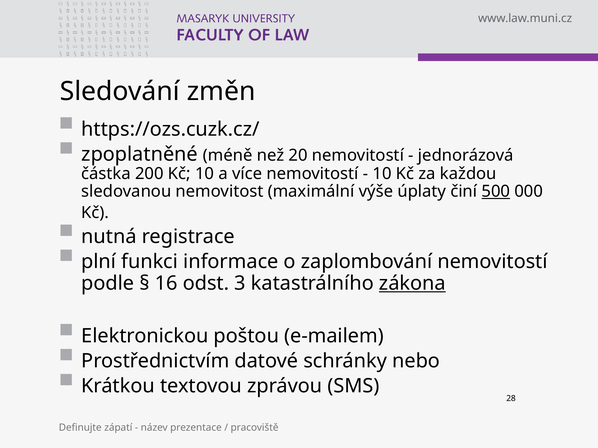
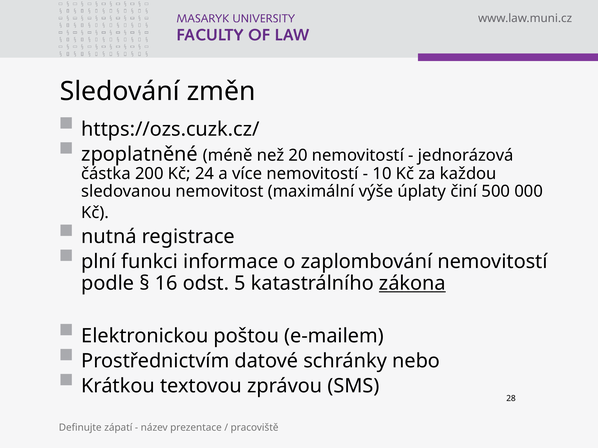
Kč 10: 10 -> 24
500 underline: present -> none
3: 3 -> 5
